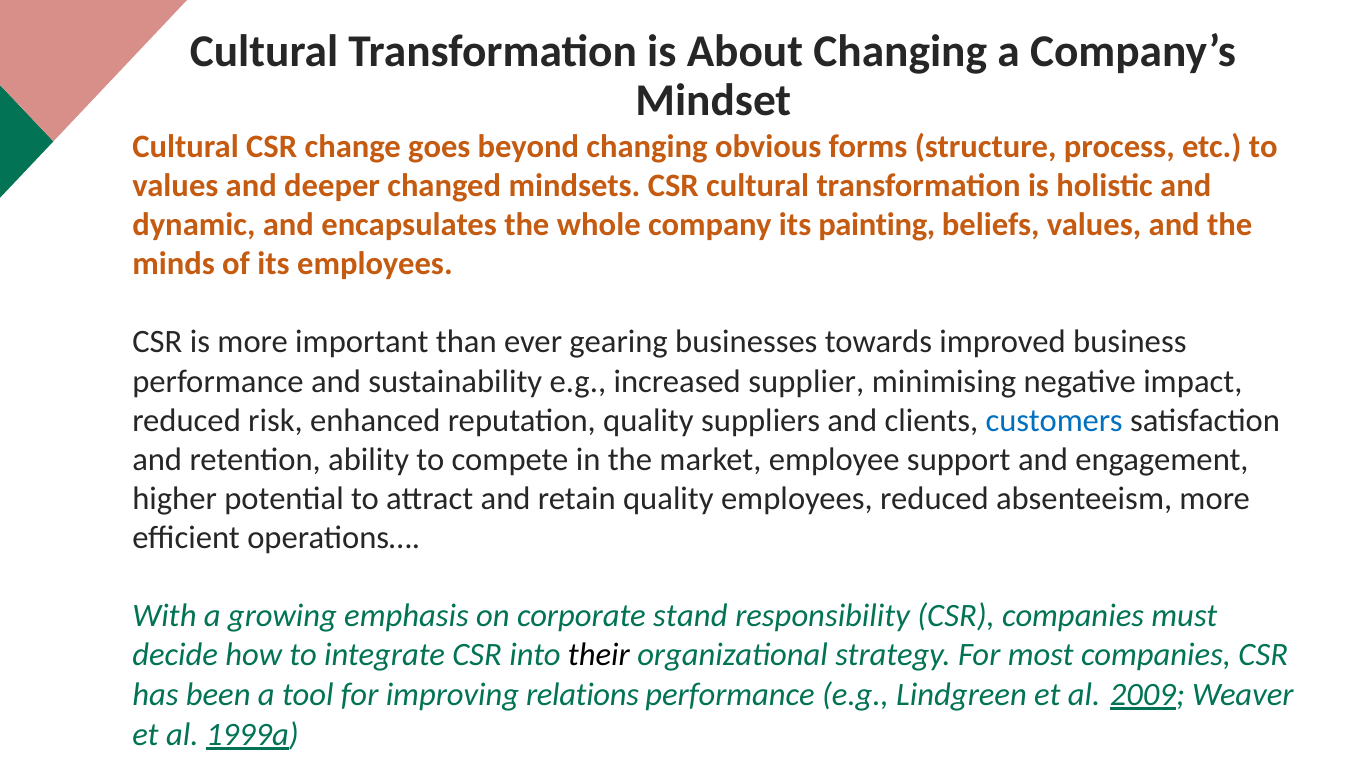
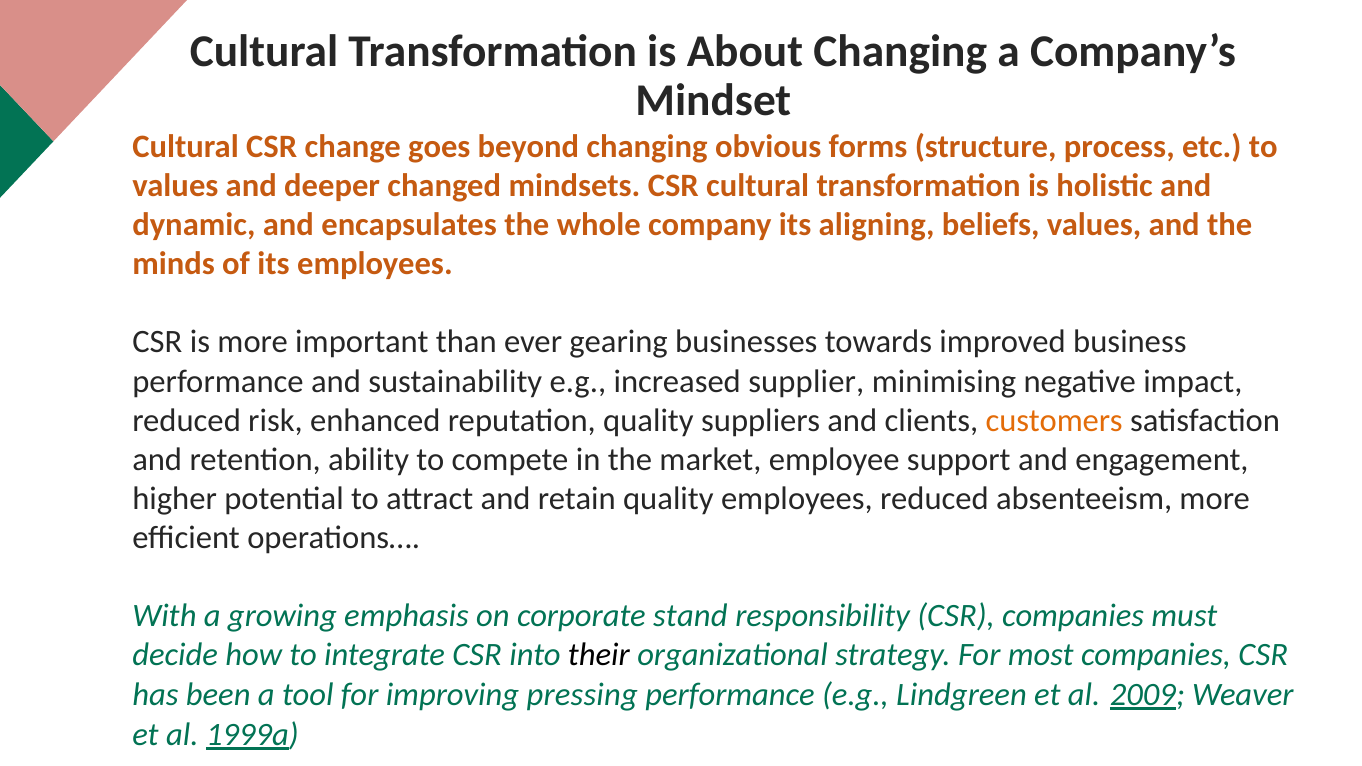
painting: painting -> aligning
customers colour: blue -> orange
relations: relations -> pressing
